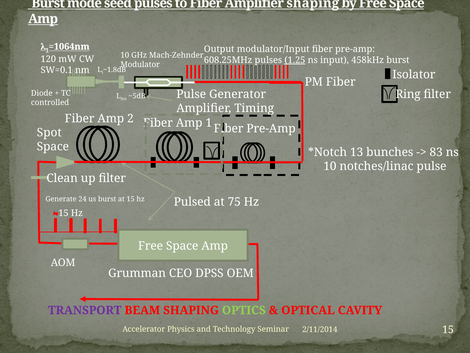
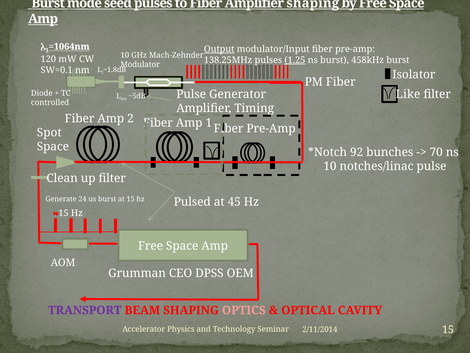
Output underline: none -> present
608.25MHz: 608.25MHz -> 138.25MHz
ns input: input -> burst
Ring: Ring -> Like
13: 13 -> 92
83: 83 -> 70
75: 75 -> 45
OPTICS colour: light green -> pink
